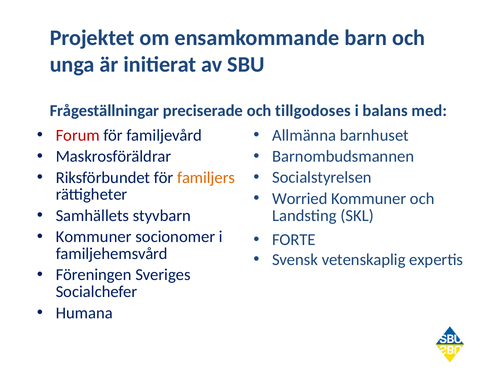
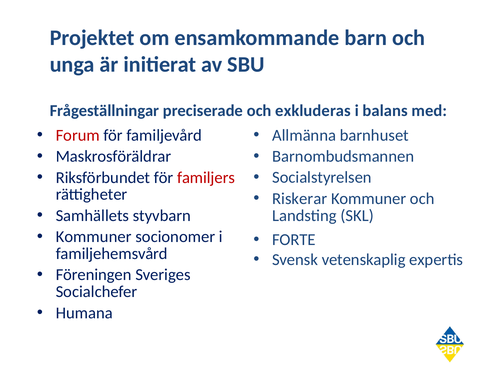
tillgodoses: tillgodoses -> exkluderas
familjers colour: orange -> red
Worried: Worried -> Riskerar
